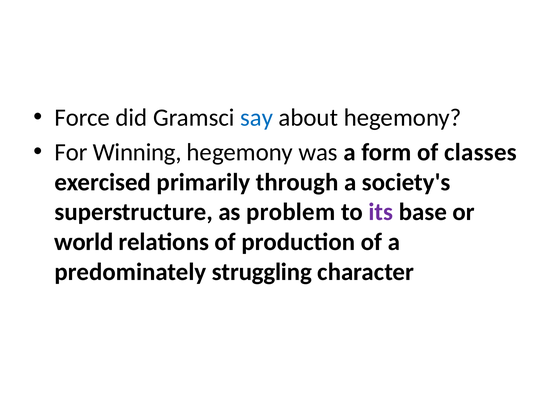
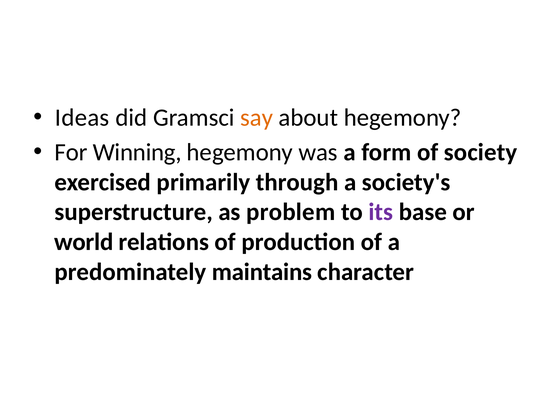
Force: Force -> Ideas
say colour: blue -> orange
classes: classes -> society
struggling: struggling -> maintains
